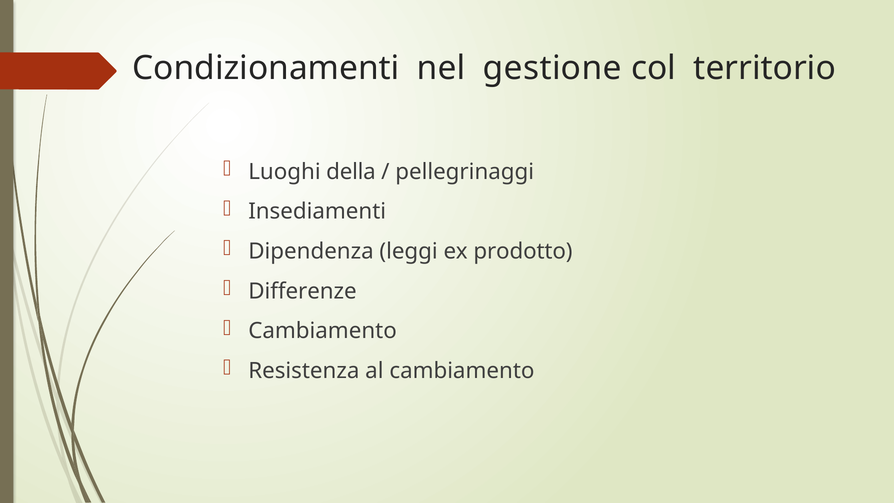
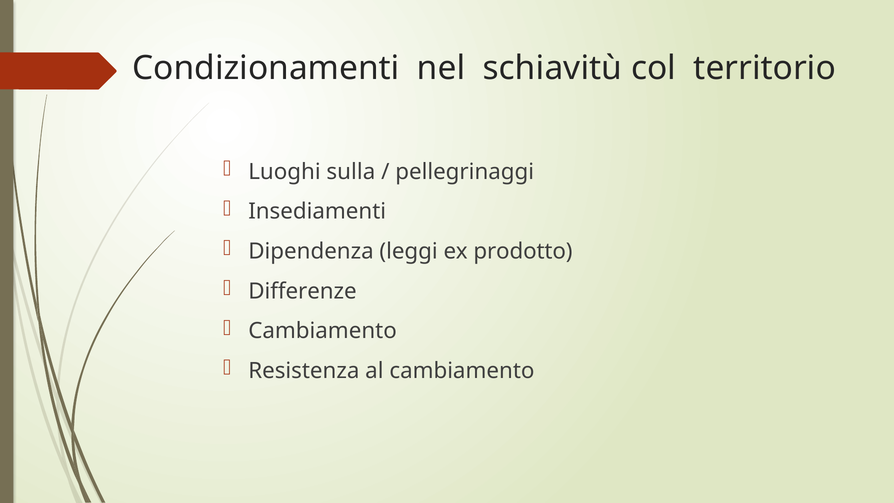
gestione: gestione -> schiavitù
della: della -> sulla
